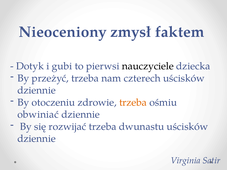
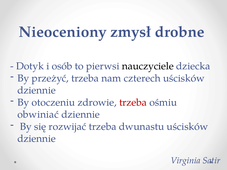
faktem: faktem -> drobne
gubi: gubi -> osób
trzeba at (133, 103) colour: orange -> red
